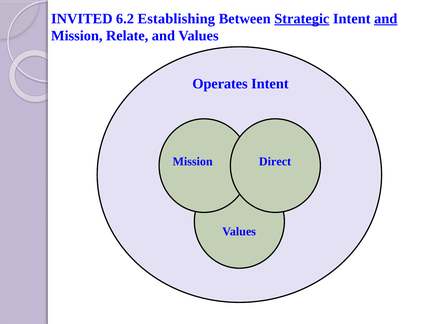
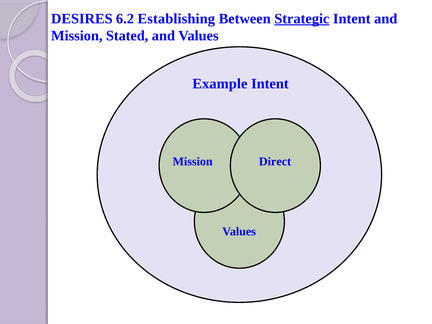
INVITED: INVITED -> DESIRES
and at (386, 19) underline: present -> none
Relate: Relate -> Stated
Operates: Operates -> Example
